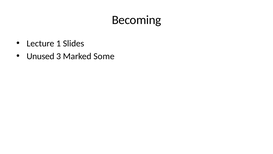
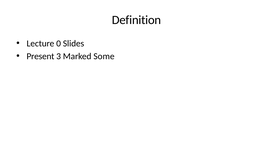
Becoming: Becoming -> Definition
1: 1 -> 0
Unused: Unused -> Present
